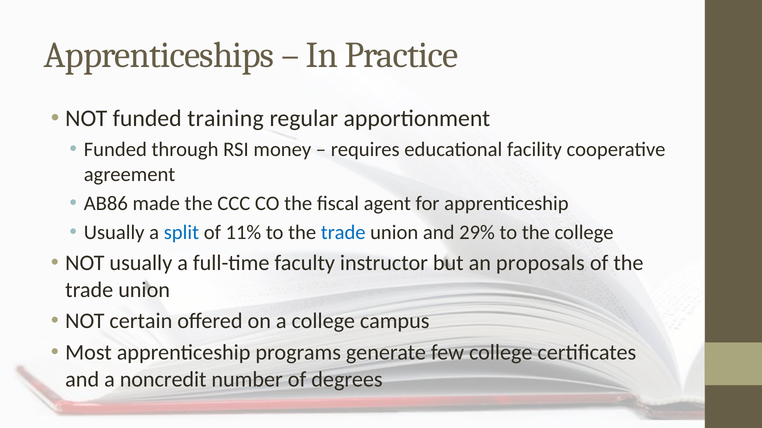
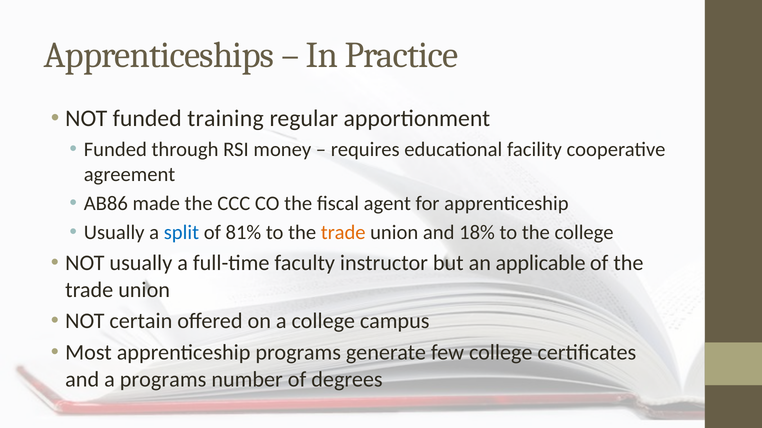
11%: 11% -> 81%
trade at (343, 233) colour: blue -> orange
29%: 29% -> 18%
proposals: proposals -> applicable
a noncredit: noncredit -> programs
